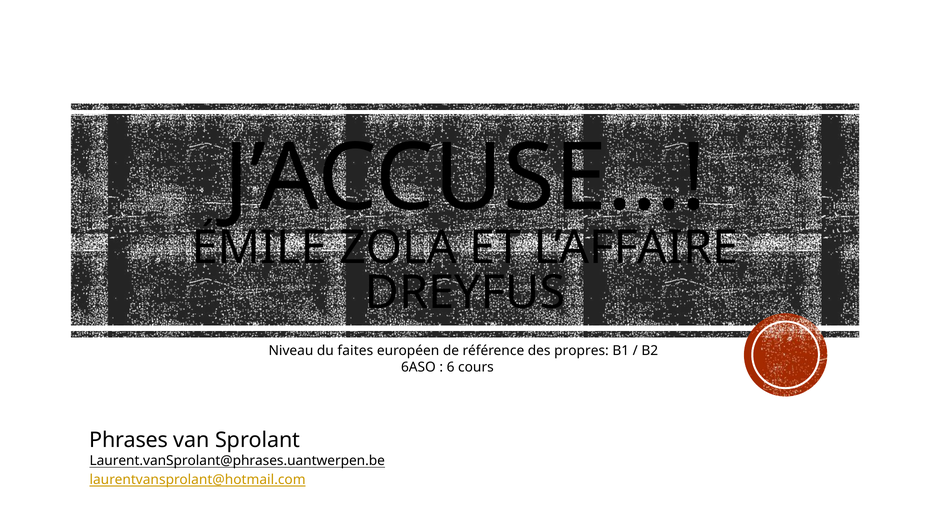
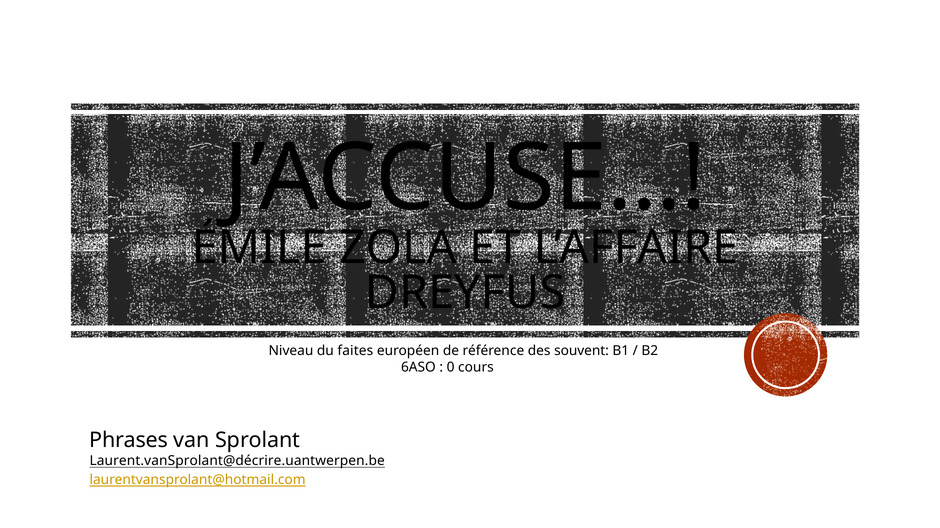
propres: propres -> souvent
6: 6 -> 0
Laurent.vanSprolant@phrases.uantwerpen.be: Laurent.vanSprolant@phrases.uantwerpen.be -> Laurent.vanSprolant@décrire.uantwerpen.be
